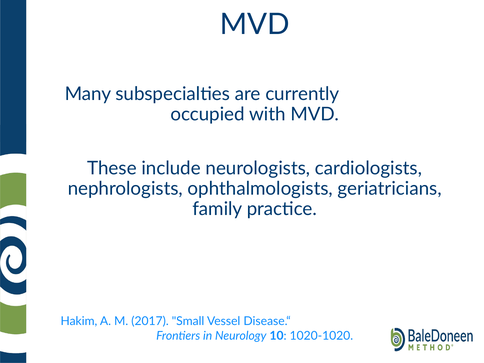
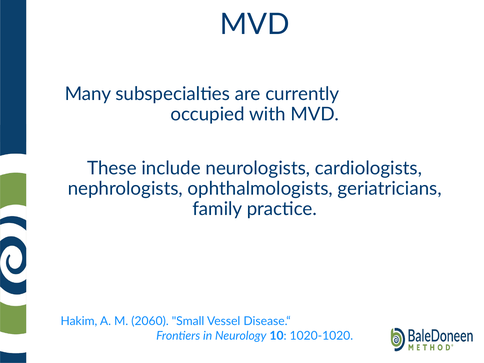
2017: 2017 -> 2060
